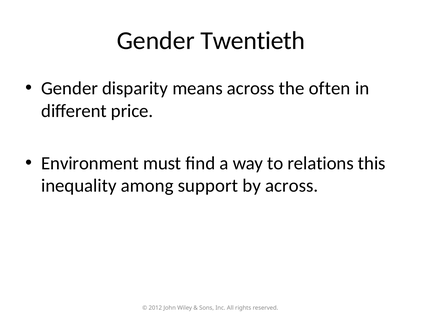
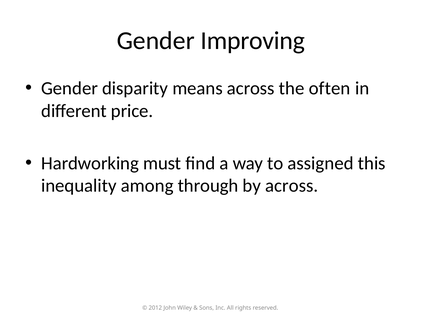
Twentieth: Twentieth -> Improving
Environment: Environment -> Hardworking
relations: relations -> assigned
support: support -> through
